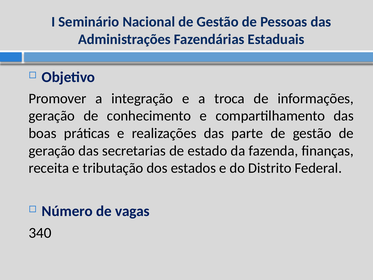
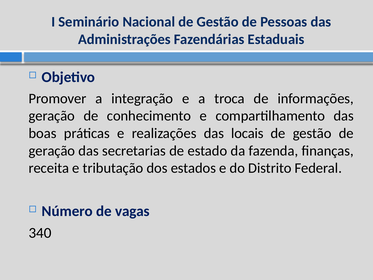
parte: parte -> locais
